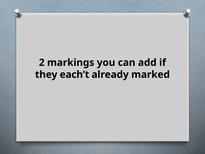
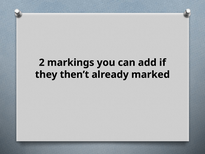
each’t: each’t -> then’t
